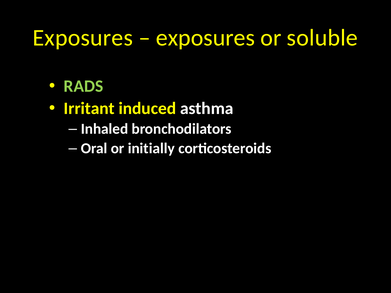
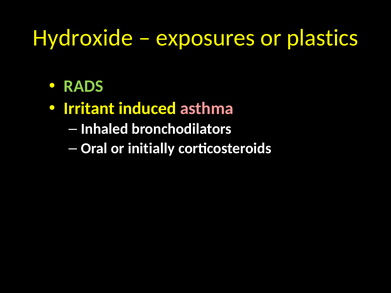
Exposures at (83, 38): Exposures -> Hydroxide
soluble: soluble -> plastics
asthma colour: white -> pink
